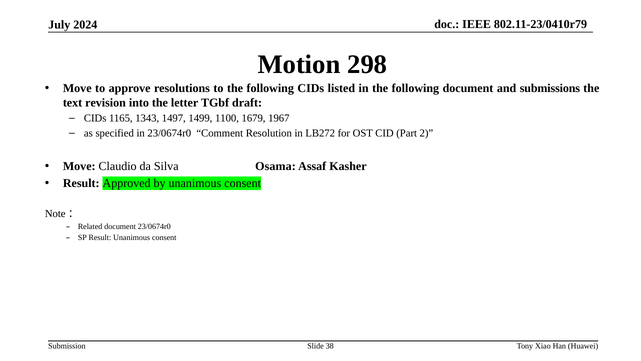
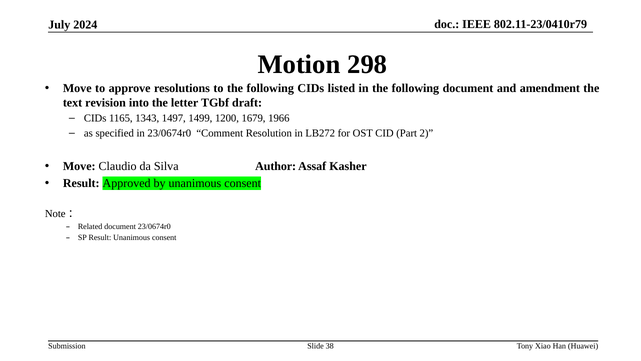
submissions: submissions -> amendment
1100: 1100 -> 1200
1967: 1967 -> 1966
Osama: Osama -> Author
